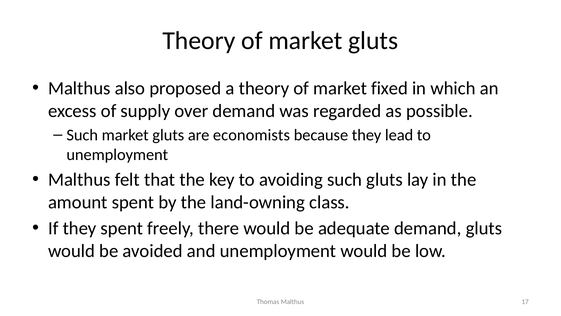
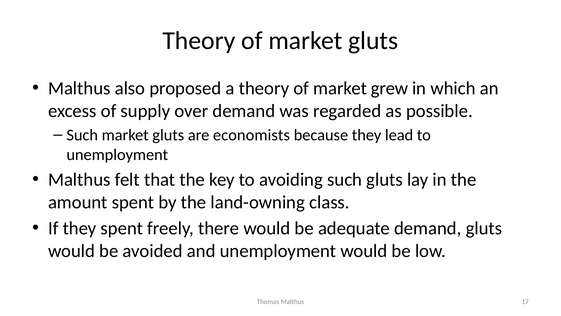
fixed: fixed -> grew
